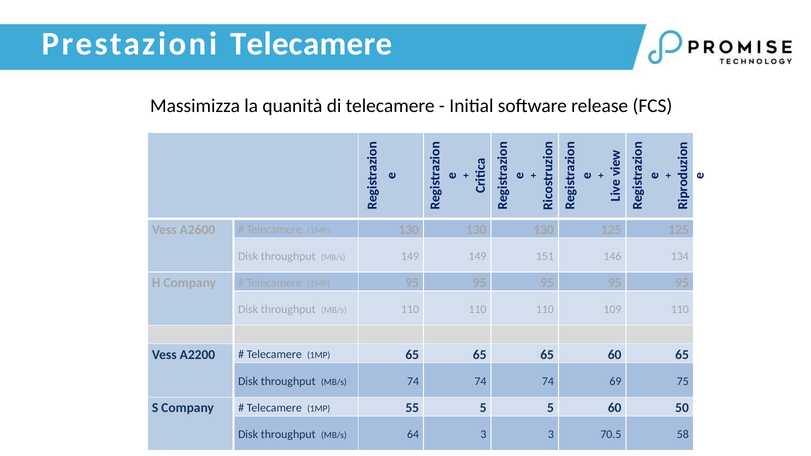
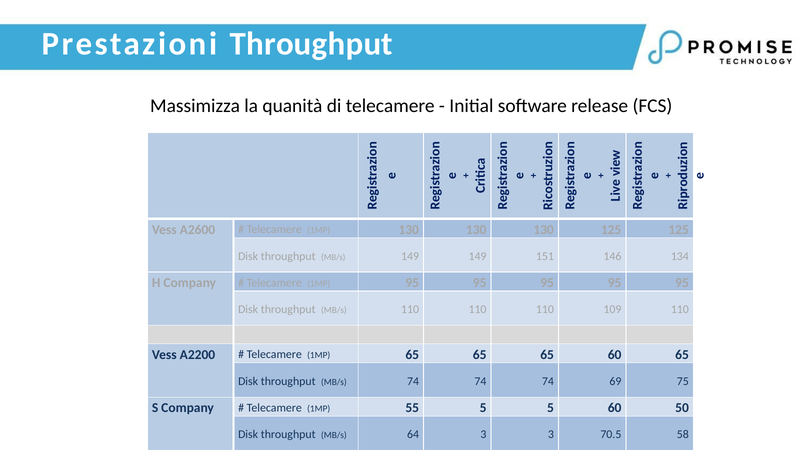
Prestazioni Telecamere: Telecamere -> Throughput
